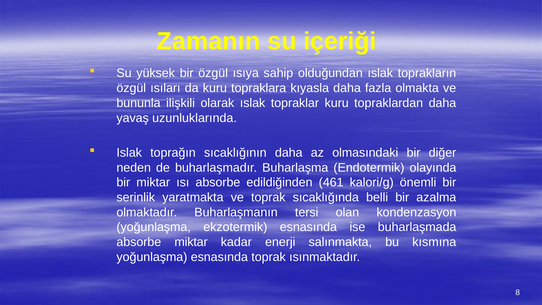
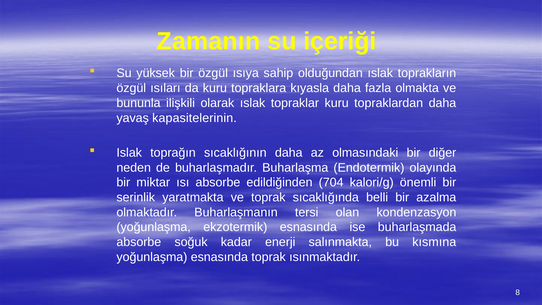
uzunluklarında: uzunluklarında -> kapasitelerinin
461: 461 -> 704
absorbe miktar: miktar -> soğuk
